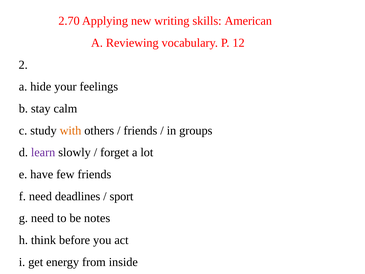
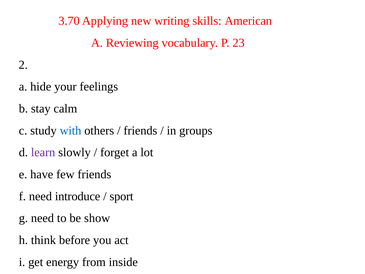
2.70: 2.70 -> 3.70
12: 12 -> 23
with colour: orange -> blue
deadlines: deadlines -> introduce
notes: notes -> show
